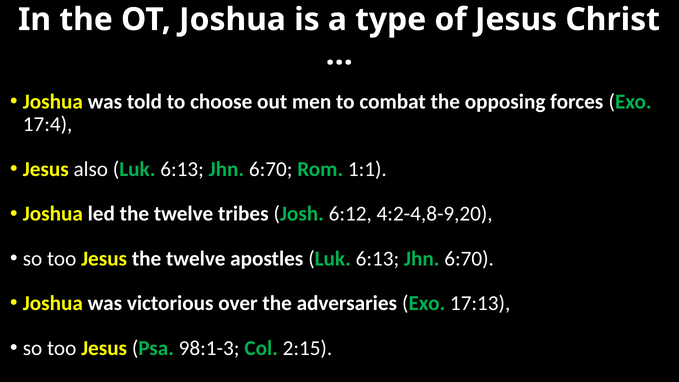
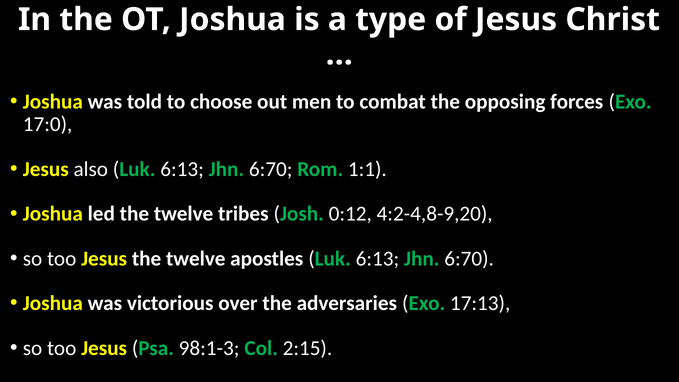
17:4: 17:4 -> 17:0
6:12: 6:12 -> 0:12
